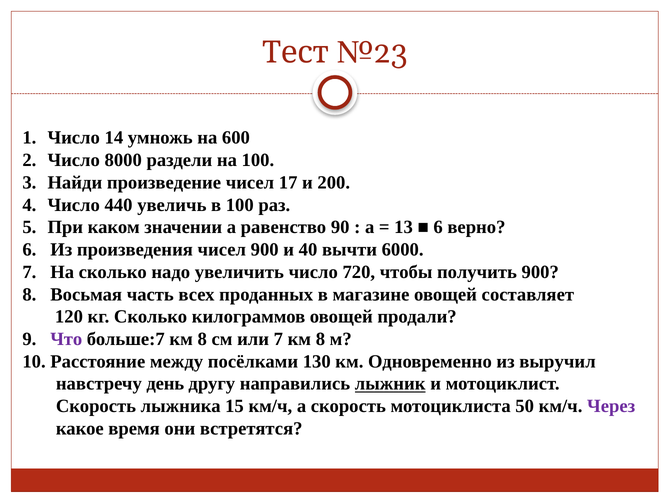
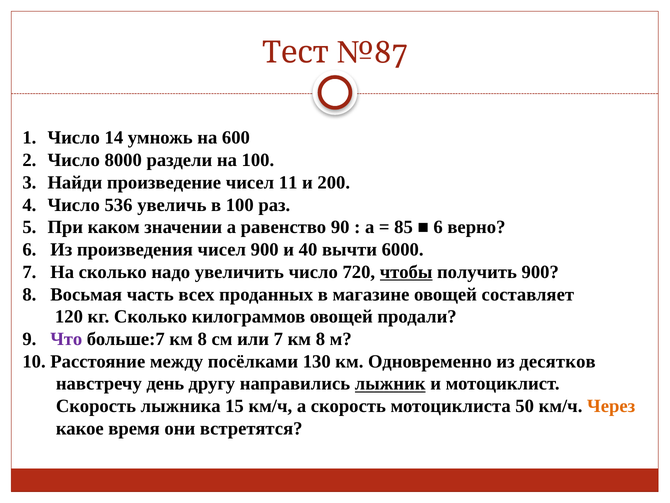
№23: №23 -> №87
17: 17 -> 11
440: 440 -> 536
13: 13 -> 85
чтобы underline: none -> present
выручил: выручил -> десятков
Через colour: purple -> orange
